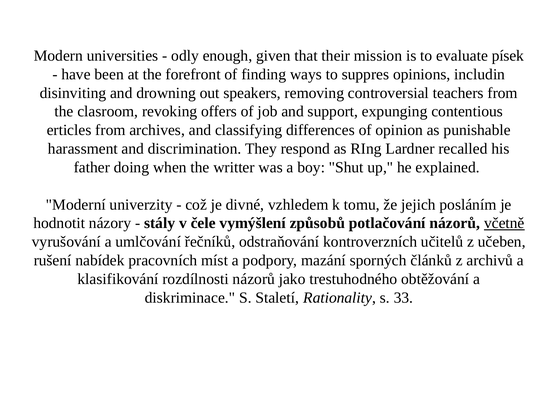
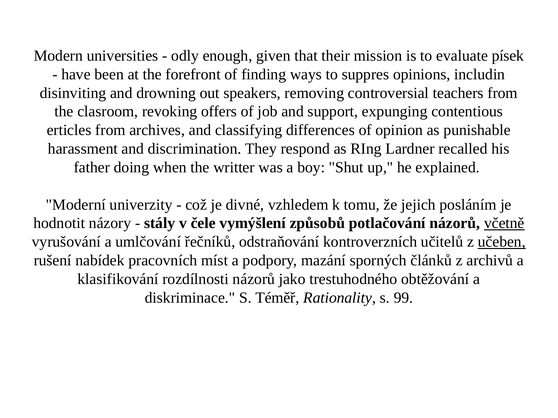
učeben underline: none -> present
Staletí: Staletí -> Téměř
33: 33 -> 99
